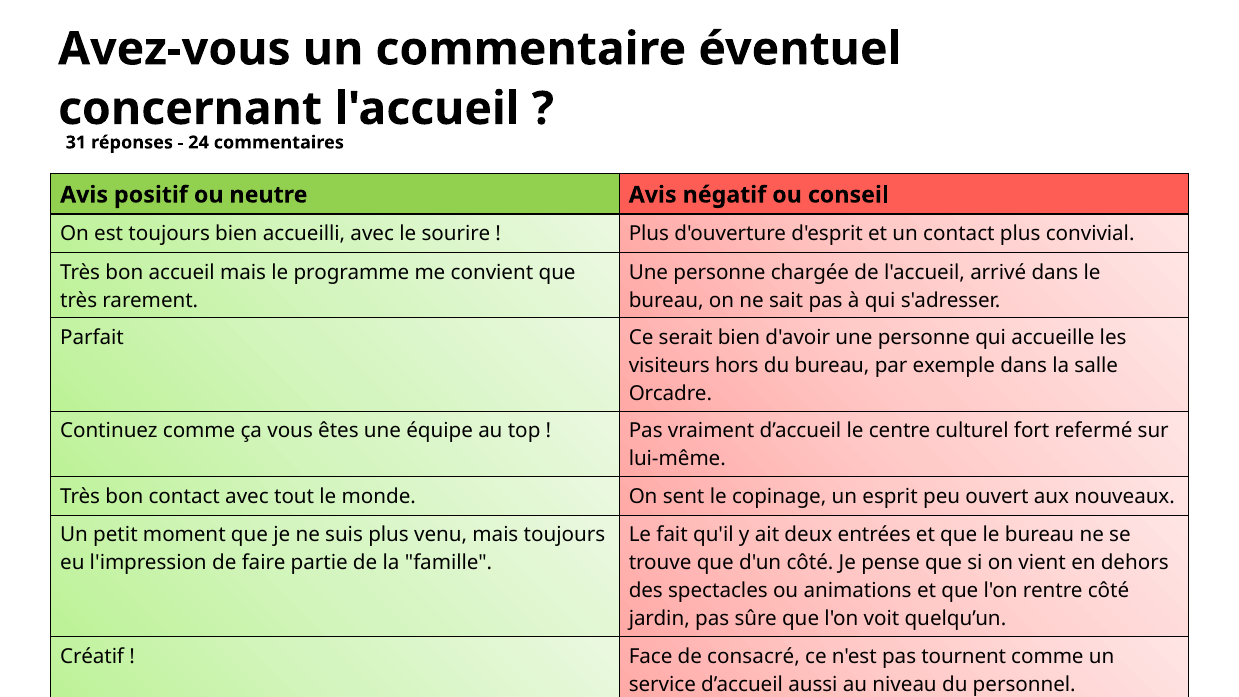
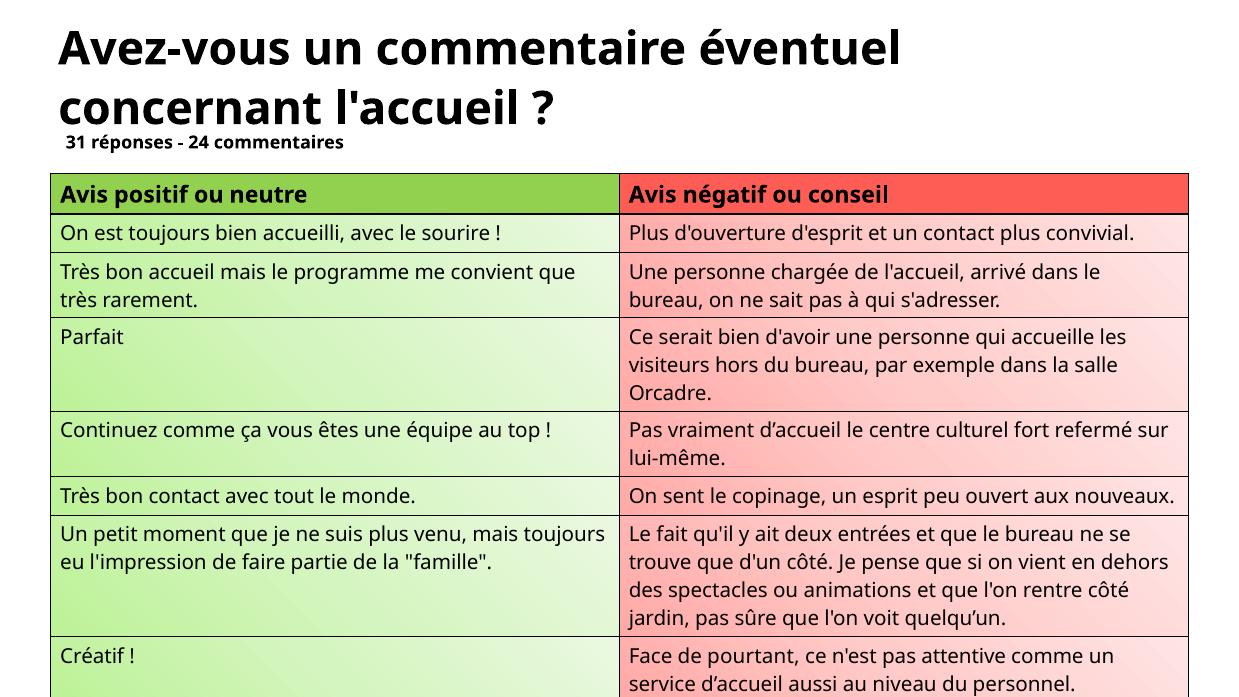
consacré: consacré -> pourtant
tournent: tournent -> attentive
